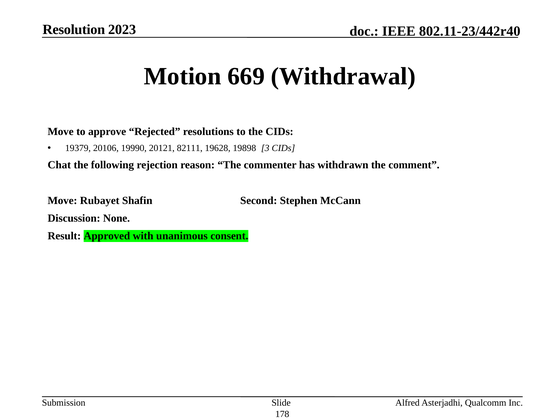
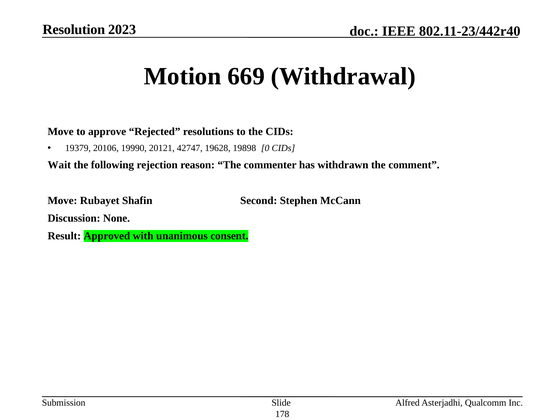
82111: 82111 -> 42747
3: 3 -> 0
Chat: Chat -> Wait
